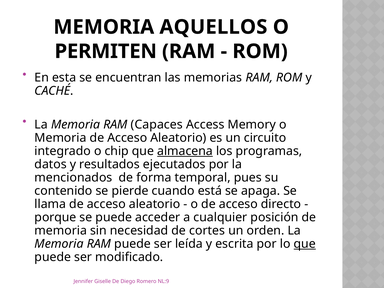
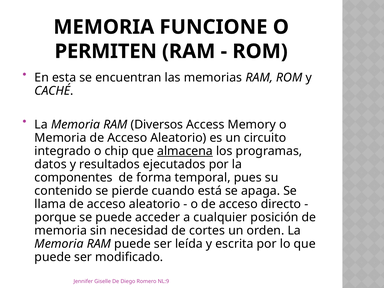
AQUELLOS: AQUELLOS -> FUNCIONE
Capaces: Capaces -> Diversos
mencionados: mencionados -> componentes
que at (305, 244) underline: present -> none
